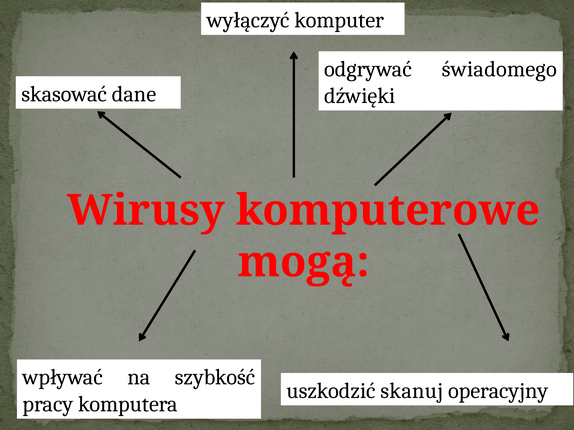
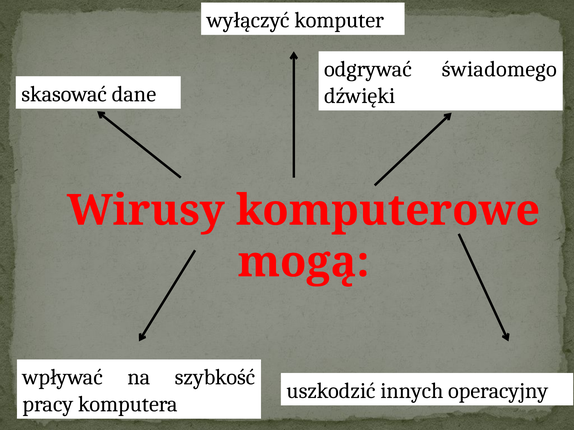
skanuj: skanuj -> innych
